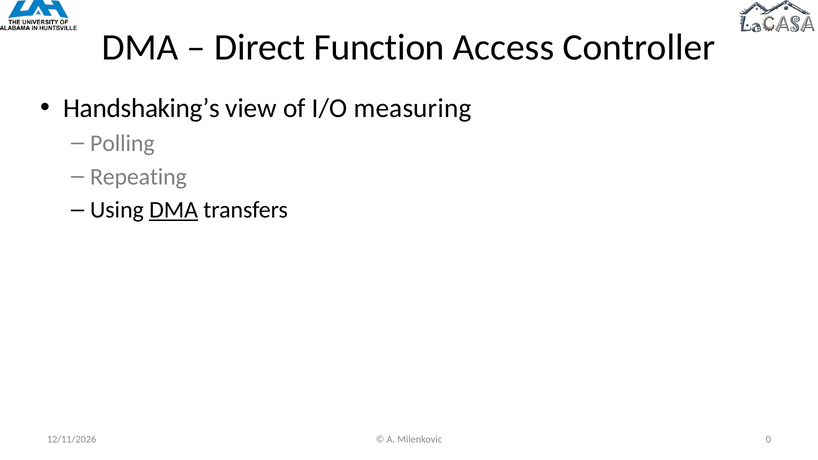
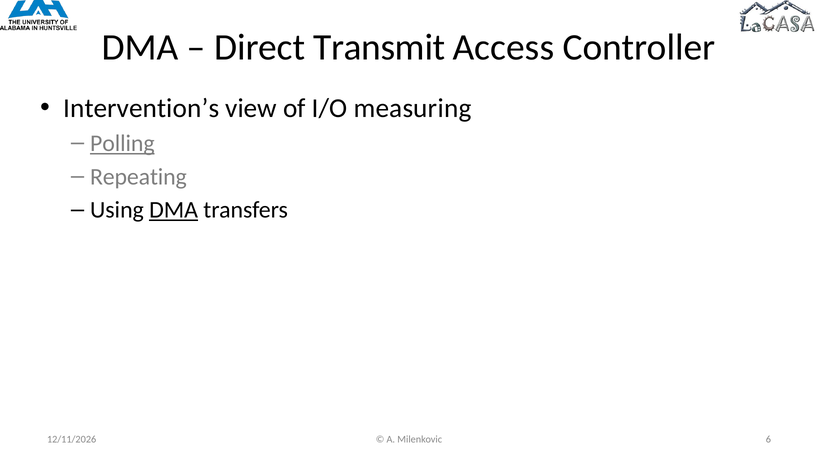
Function: Function -> Transmit
Handshaking’s: Handshaking’s -> Intervention’s
Polling underline: none -> present
0: 0 -> 6
